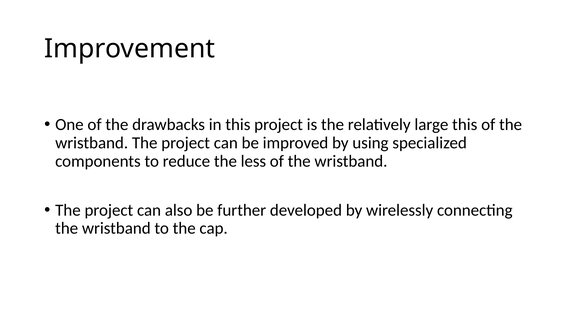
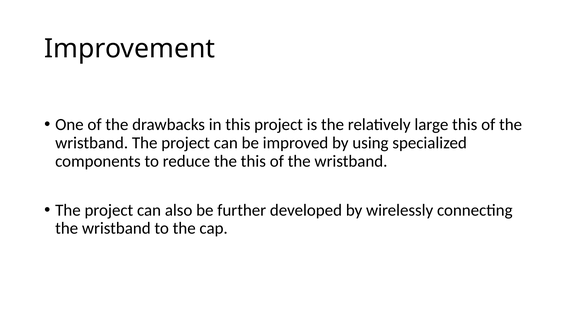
the less: less -> this
